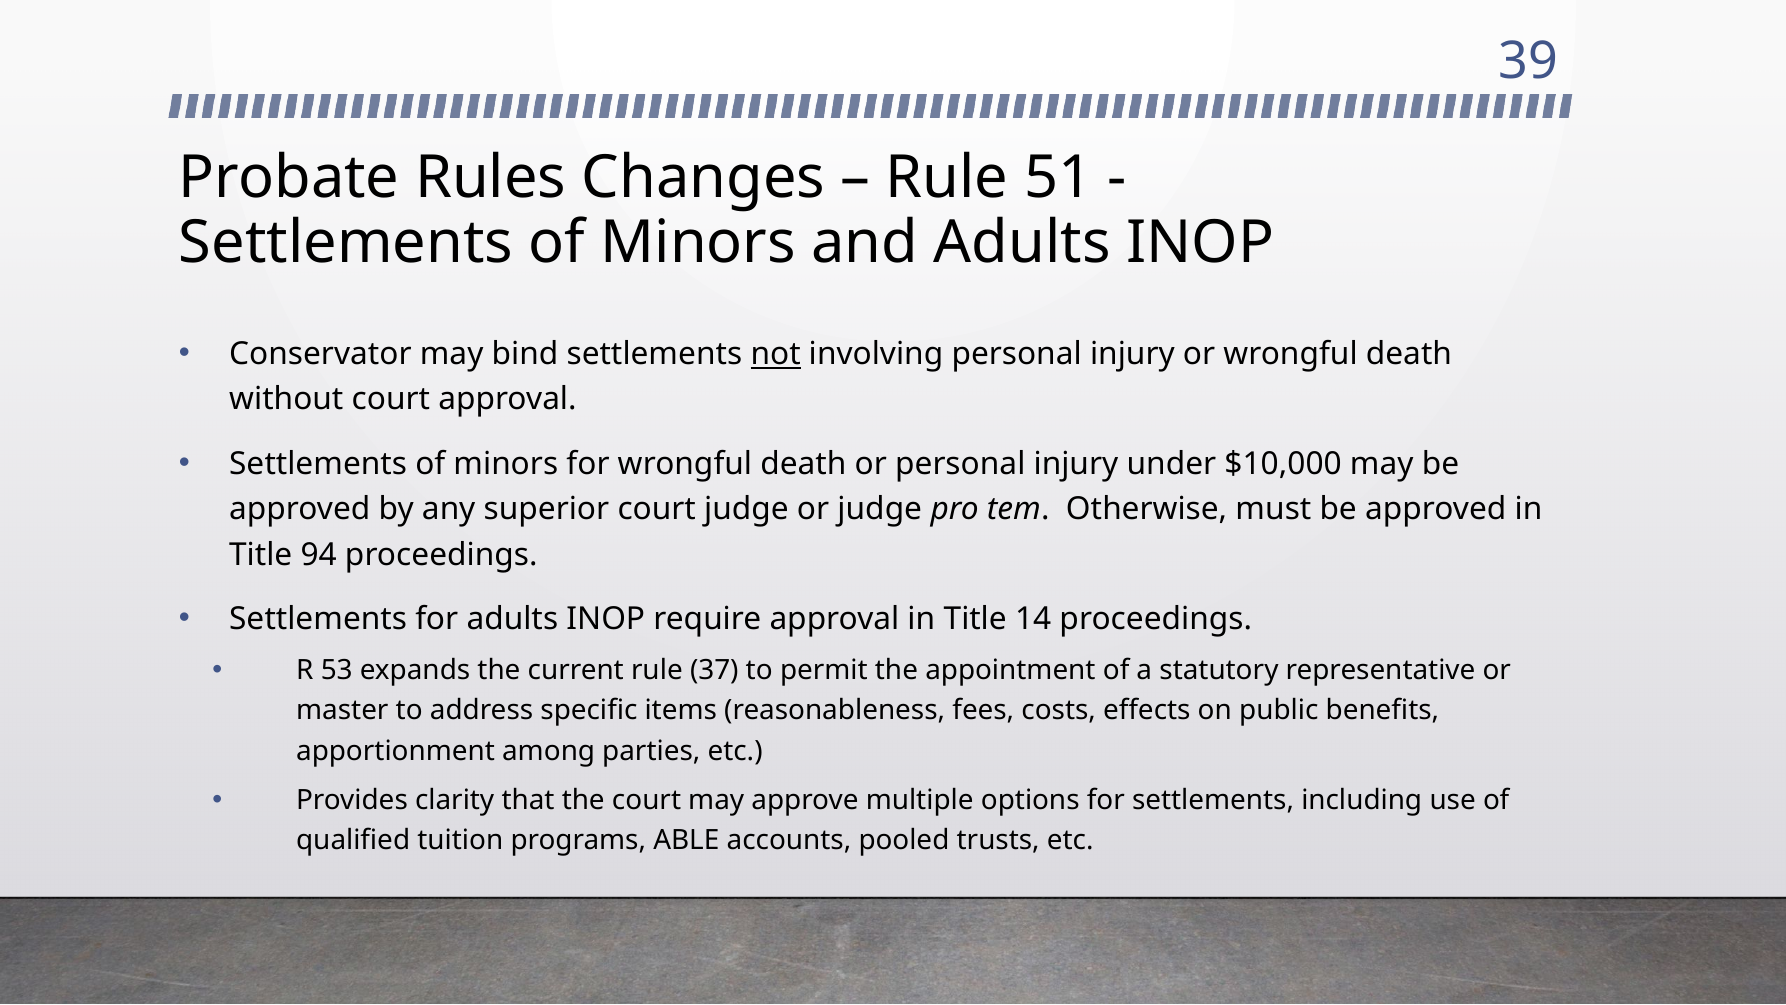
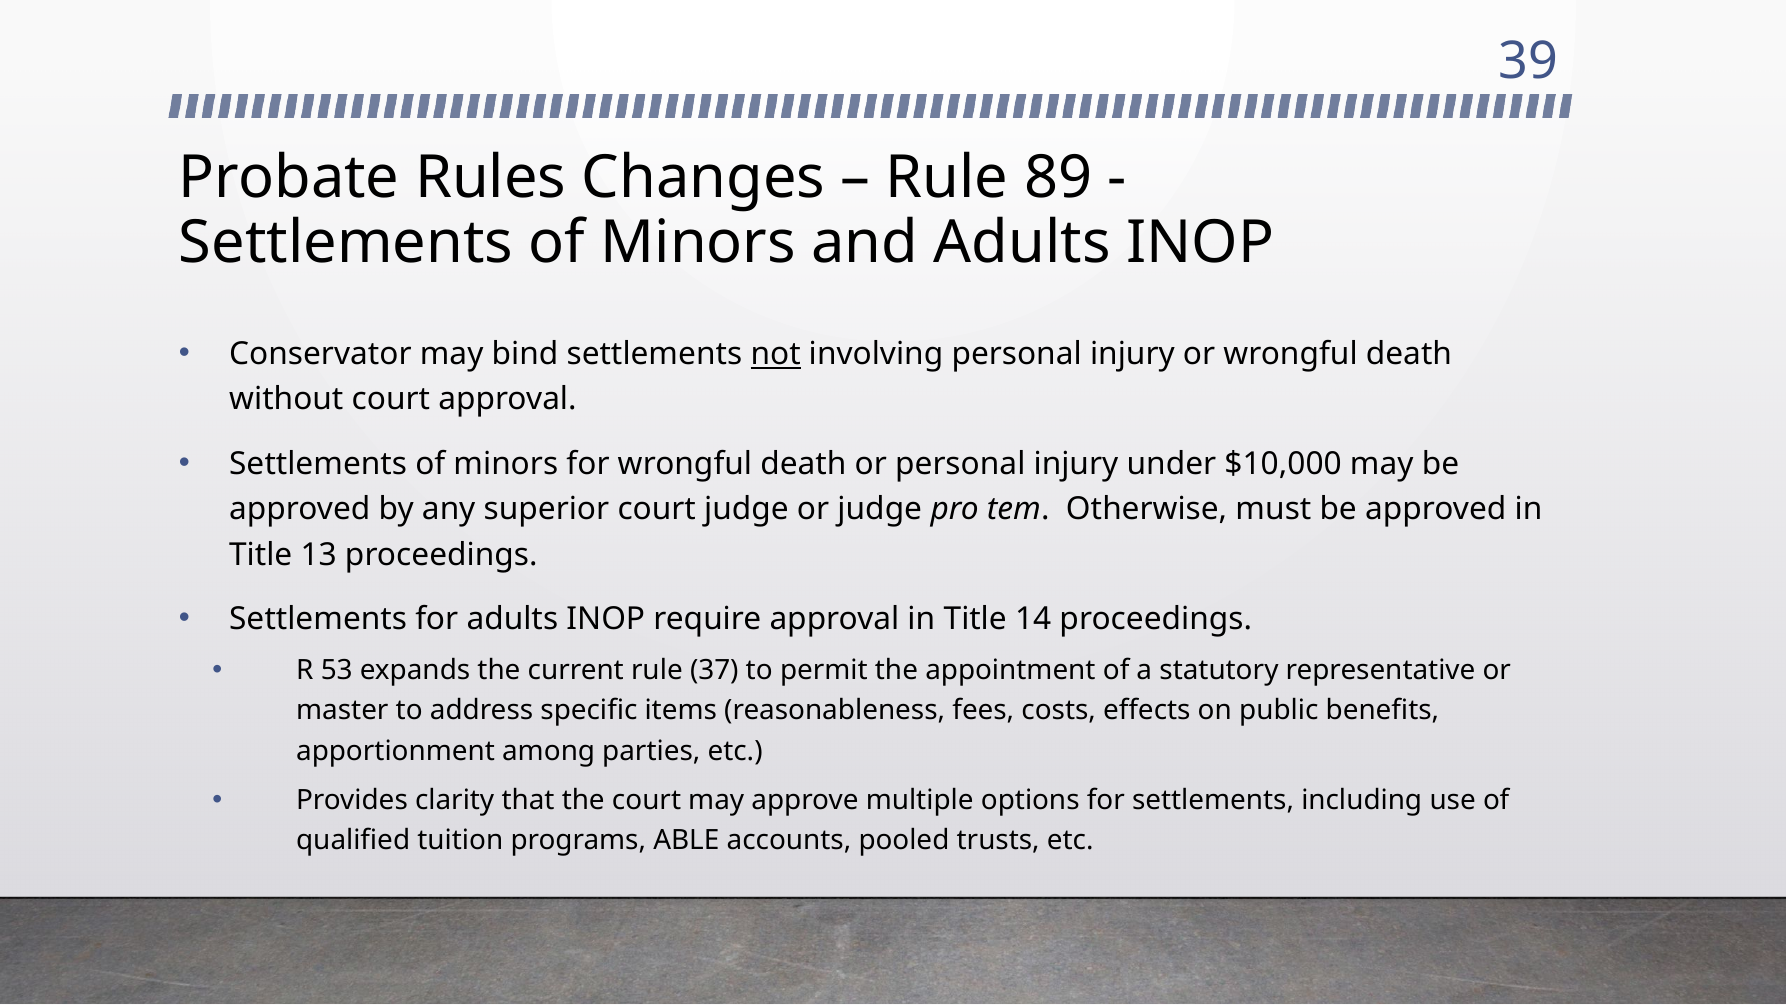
51: 51 -> 89
94: 94 -> 13
